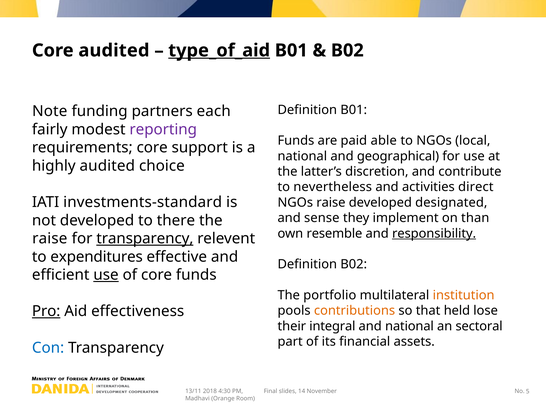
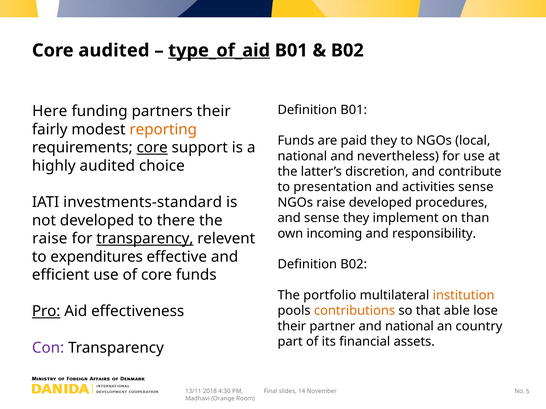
Note: Note -> Here
partners each: each -> their
reporting colour: purple -> orange
paid able: able -> they
core at (152, 148) underline: none -> present
geographical: geographical -> nevertheless
nevertheless: nevertheless -> presentation
activities direct: direct -> sense
designated: designated -> procedures
resemble: resemble -> incoming
responsibility underline: present -> none
use at (106, 275) underline: present -> none
held: held -> able
integral: integral -> partner
sectoral: sectoral -> country
Con colour: blue -> purple
